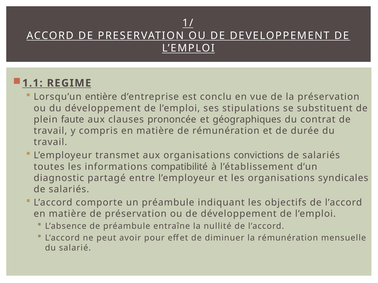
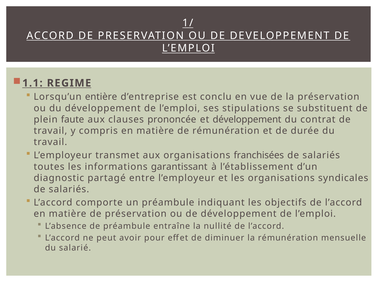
et géographiques: géographiques -> développement
convictions: convictions -> franchisées
compatibilité: compatibilité -> garantissant
